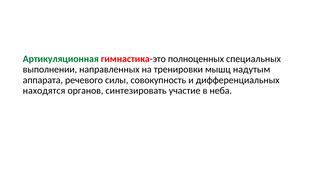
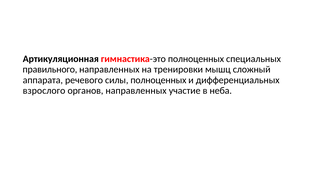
Артикуляционная colour: green -> black
выполнении: выполнении -> правильного
надутым: надутым -> сложный
силы совокупность: совокупность -> полноценных
находятся: находятся -> взрослого
органов синтезировать: синтезировать -> направленных
